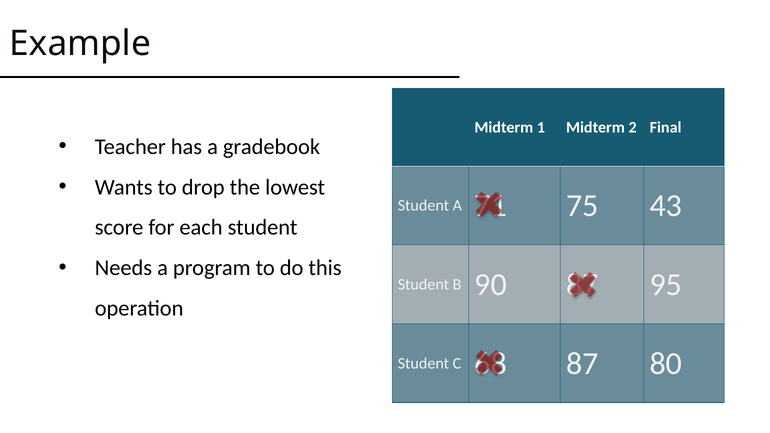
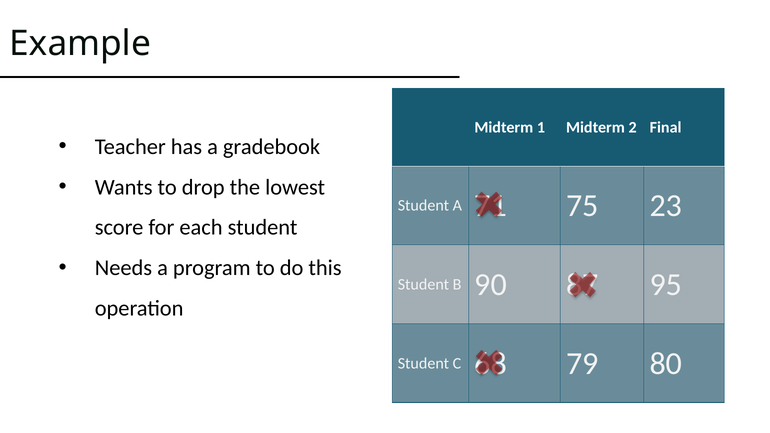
43: 43 -> 23
87 at (582, 364): 87 -> 79
